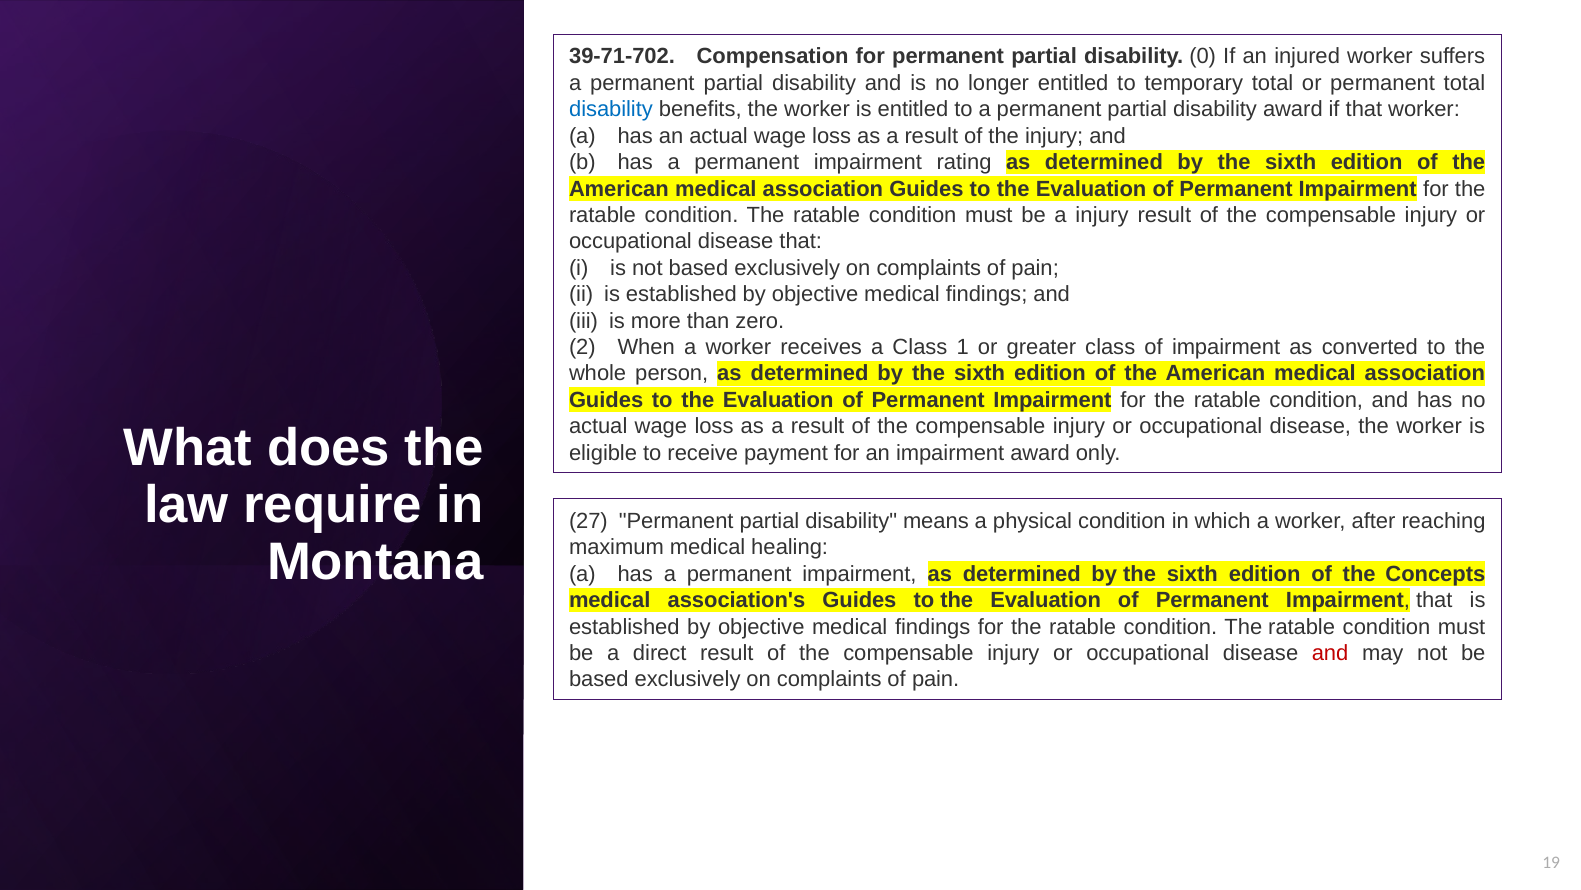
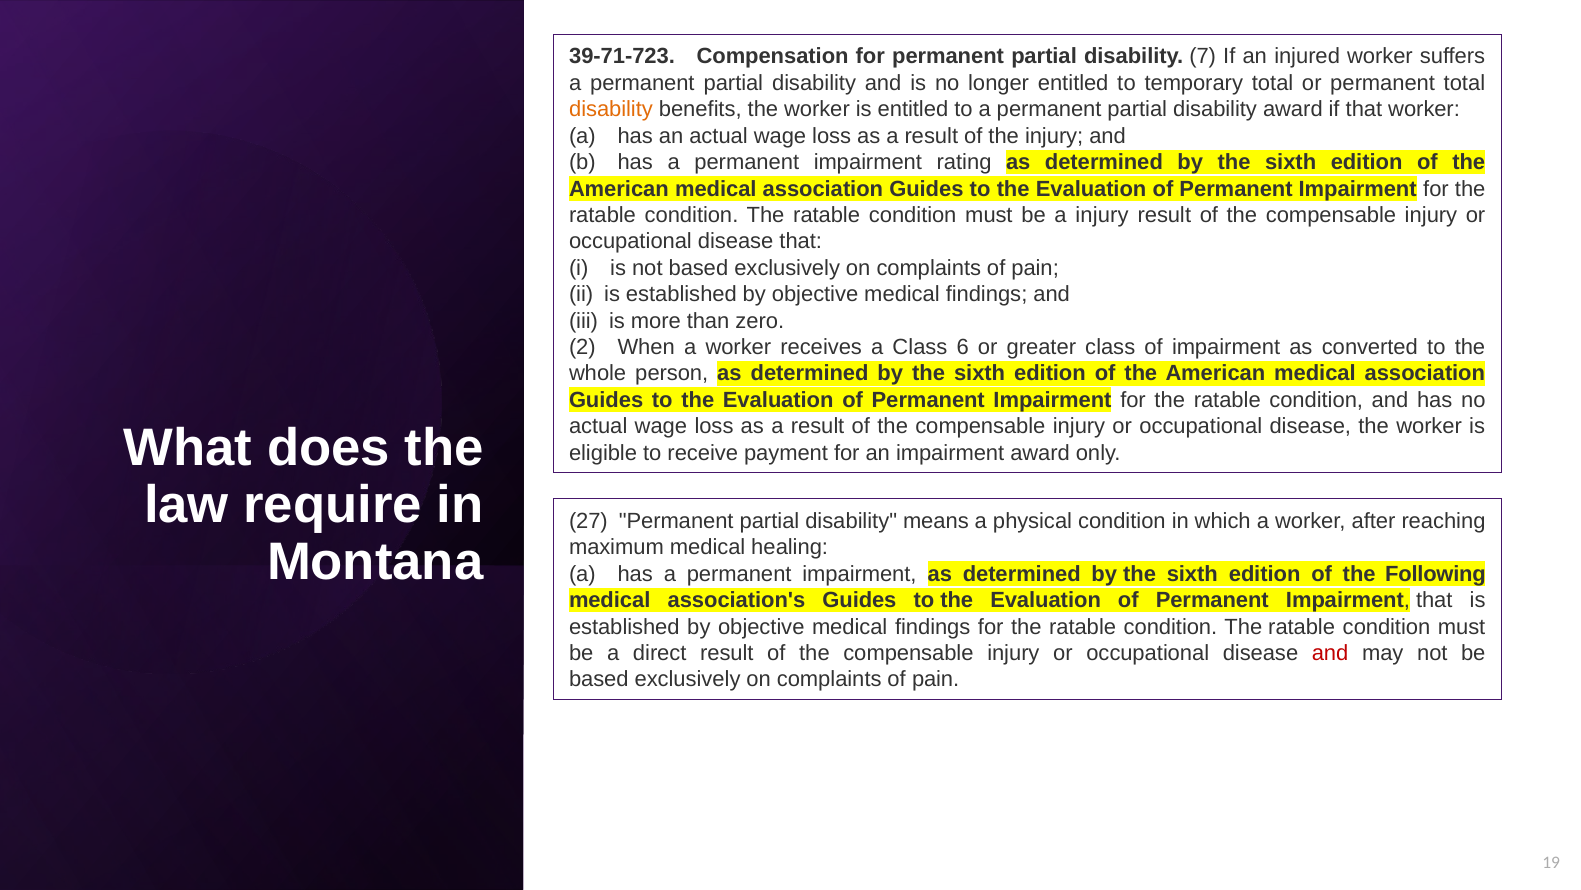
39-71-702: 39-71-702 -> 39-71-723
0: 0 -> 7
disability at (611, 109) colour: blue -> orange
1: 1 -> 6
Concepts: Concepts -> Following
